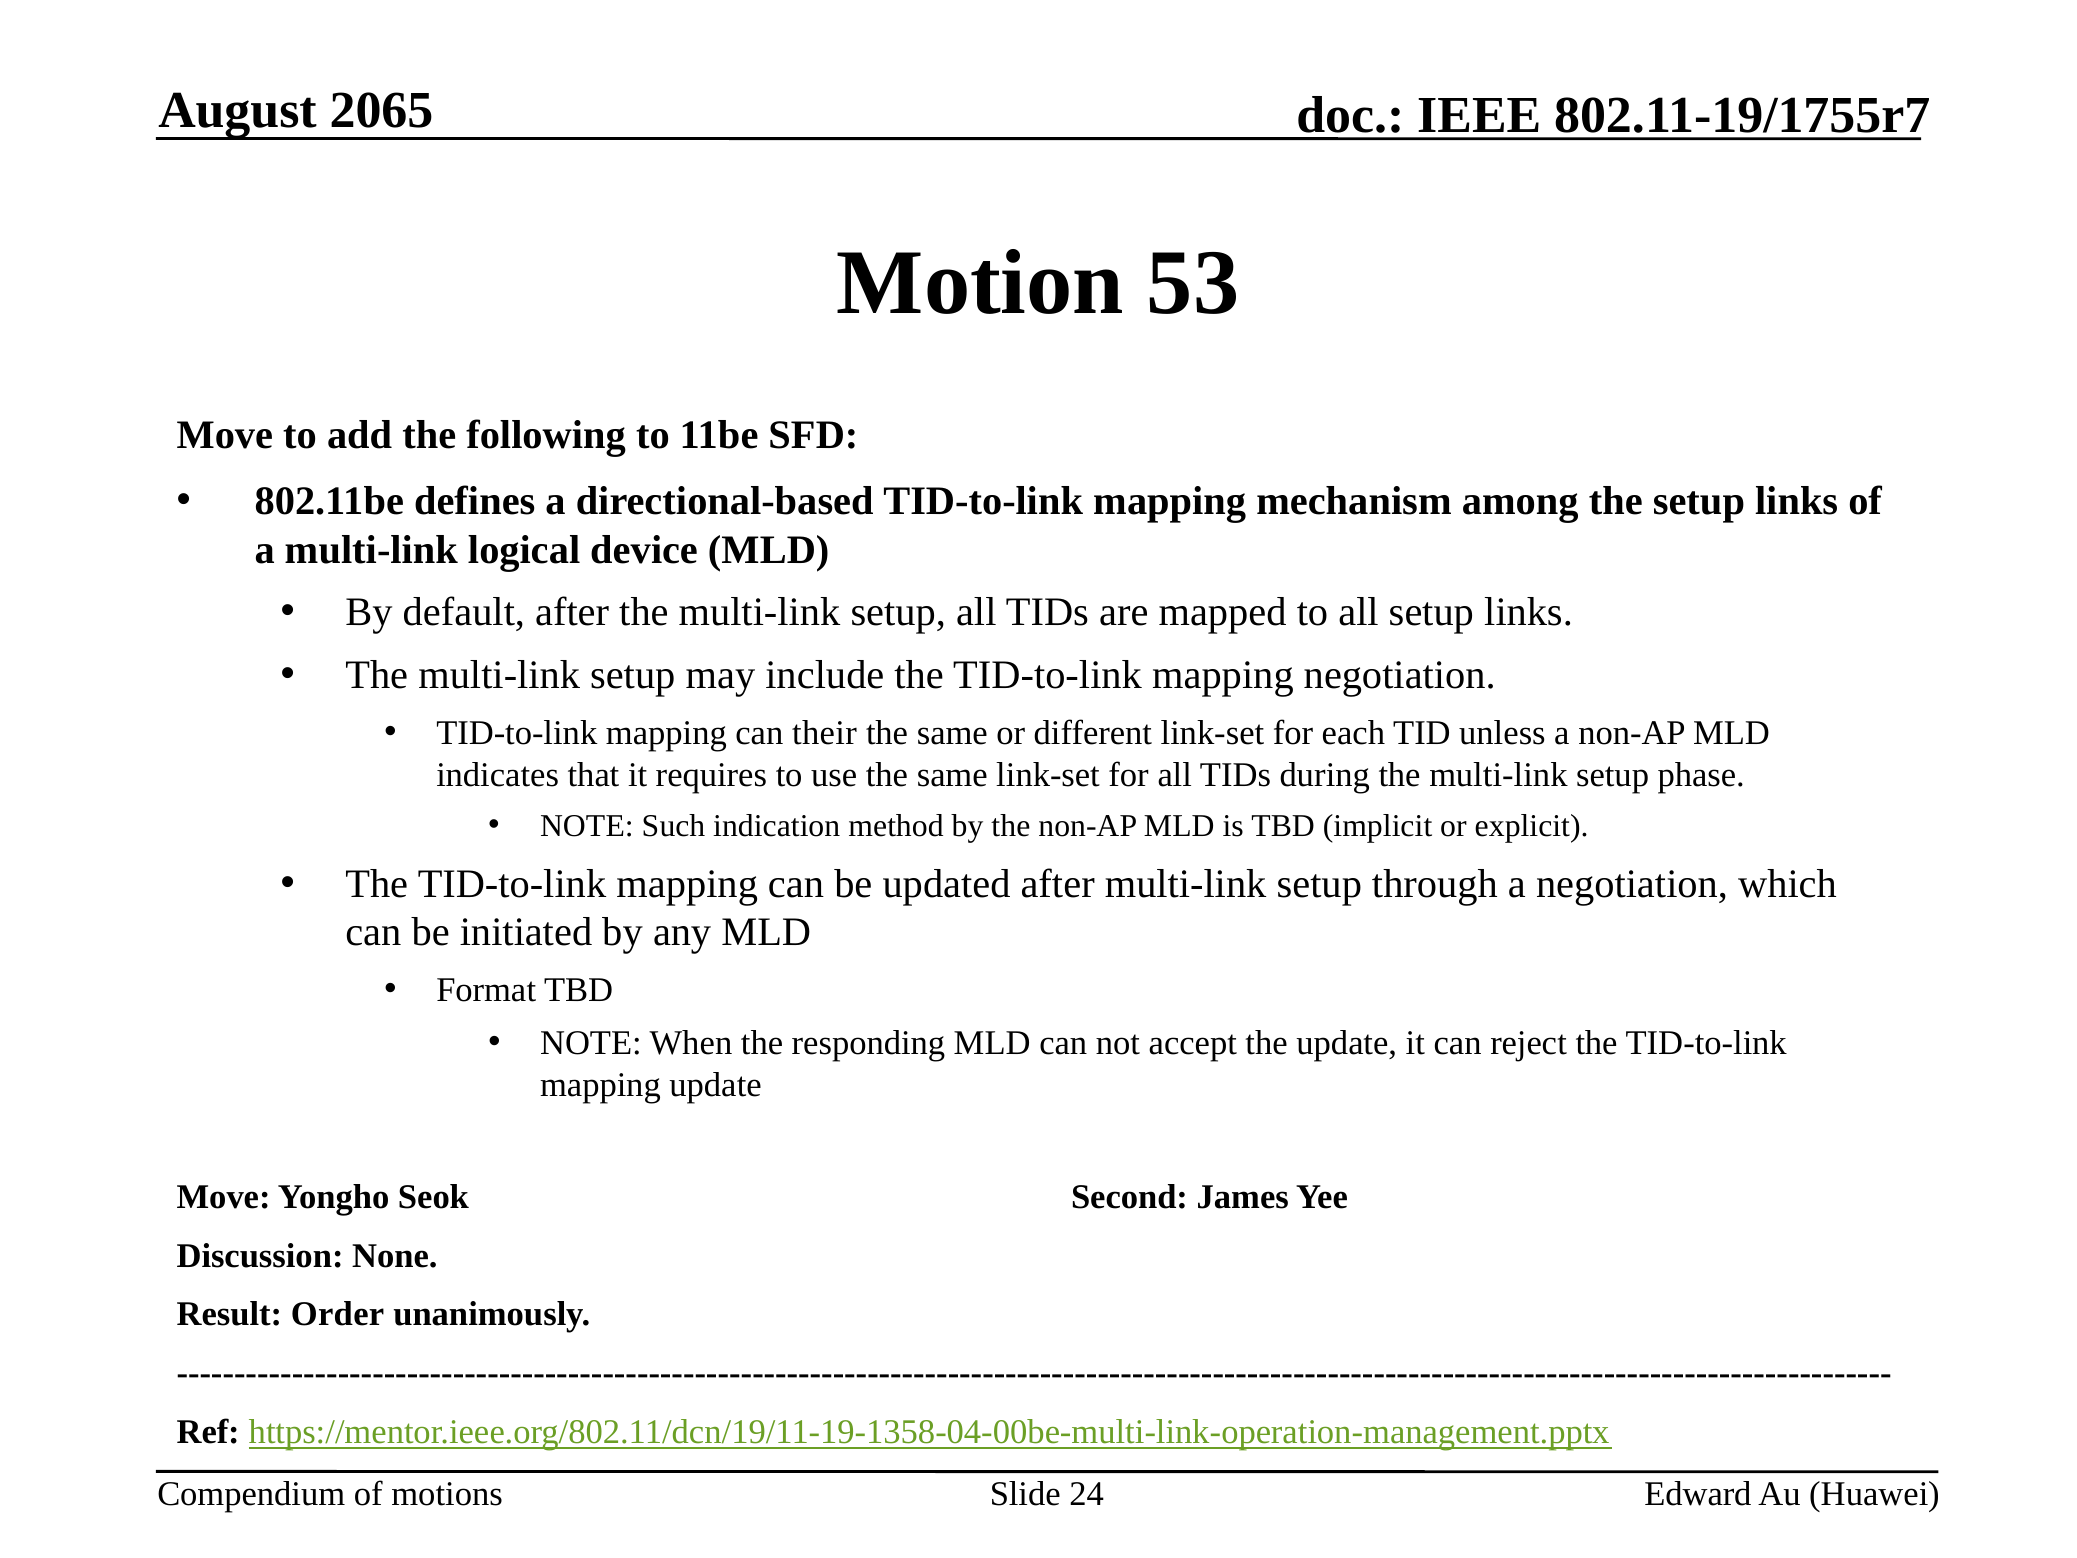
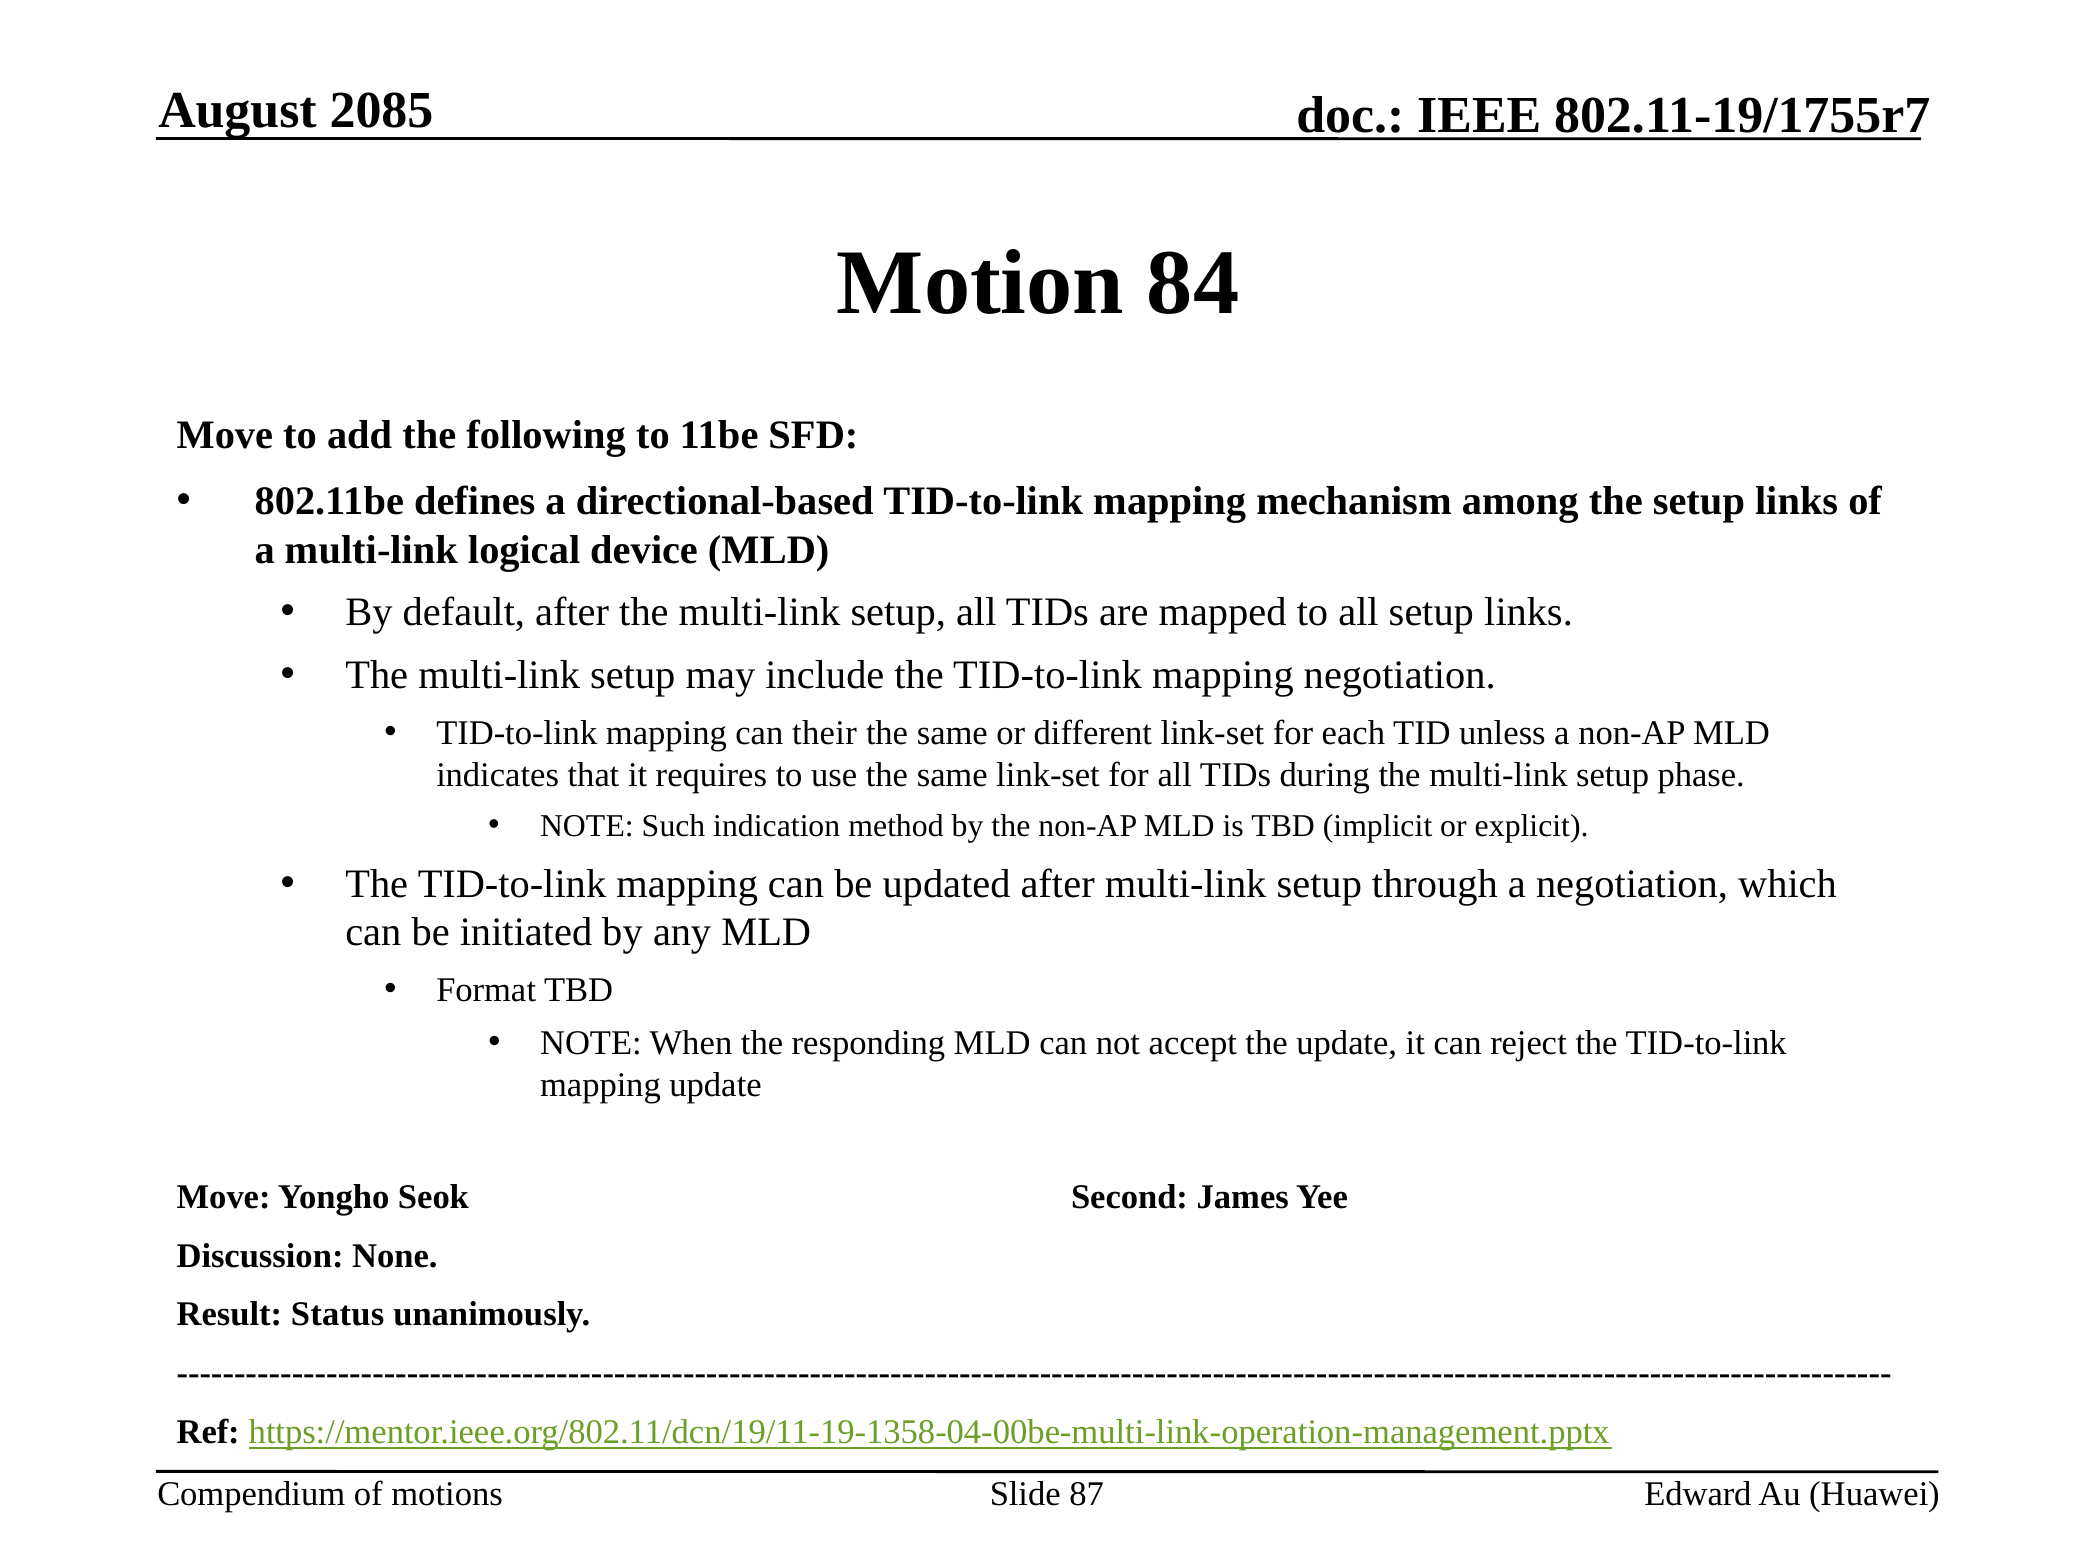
2065: 2065 -> 2085
53: 53 -> 84
Order: Order -> Status
24: 24 -> 87
